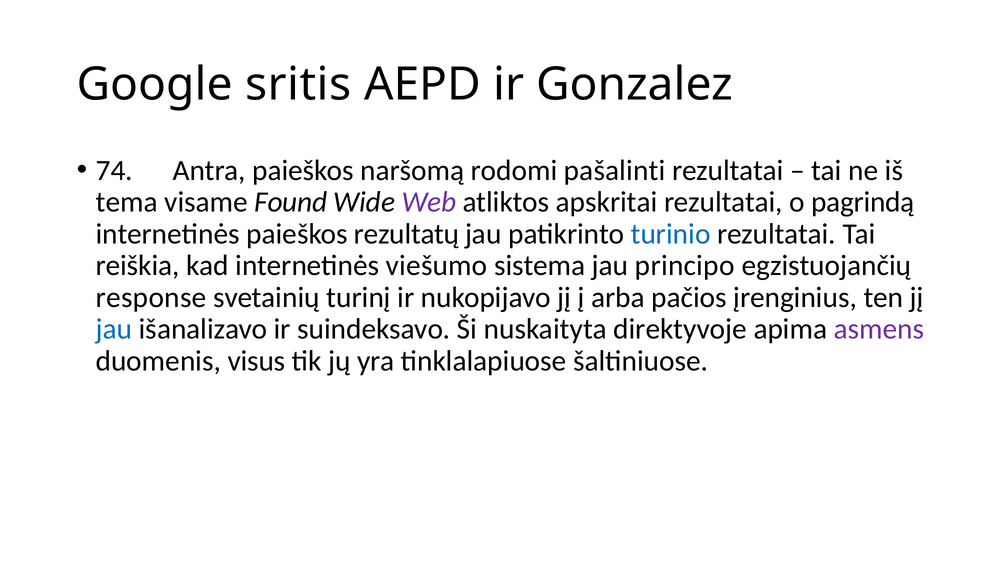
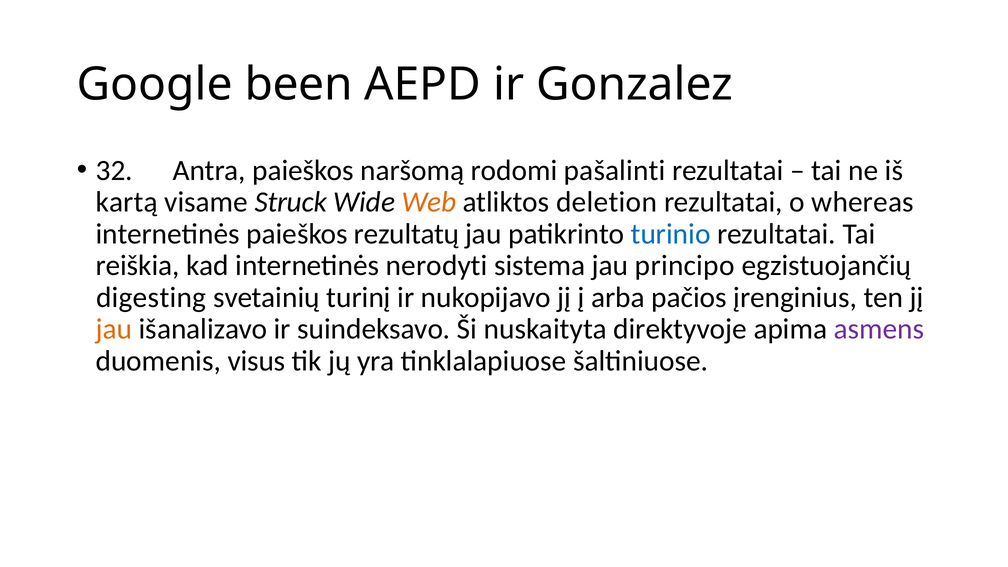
sritis: sritis -> been
74: 74 -> 32
tema: tema -> kartą
Found: Found -> Struck
Web colour: purple -> orange
apskritai: apskritai -> deletion
pagrindą: pagrindą -> whereas
viešumo: viešumo -> nerodyti
response: response -> digesting
jau at (114, 329) colour: blue -> orange
